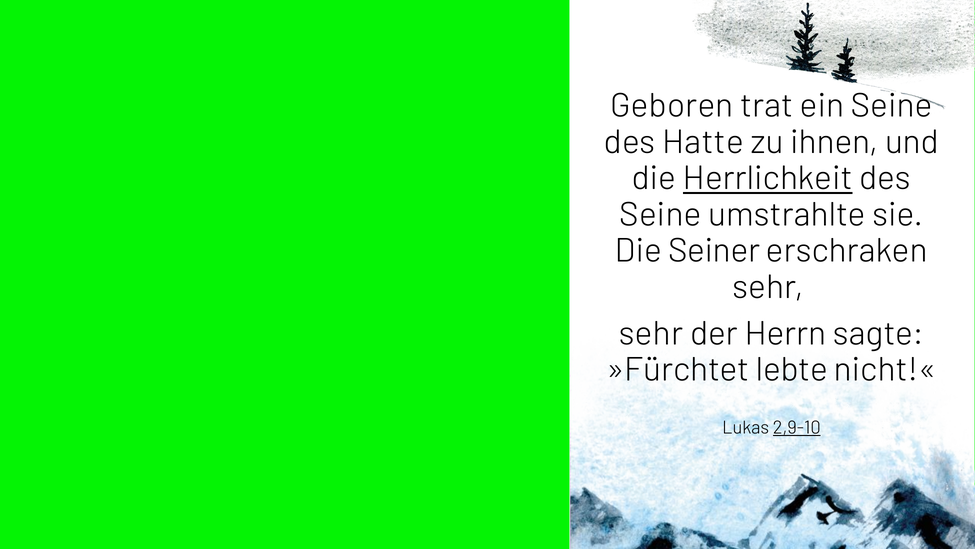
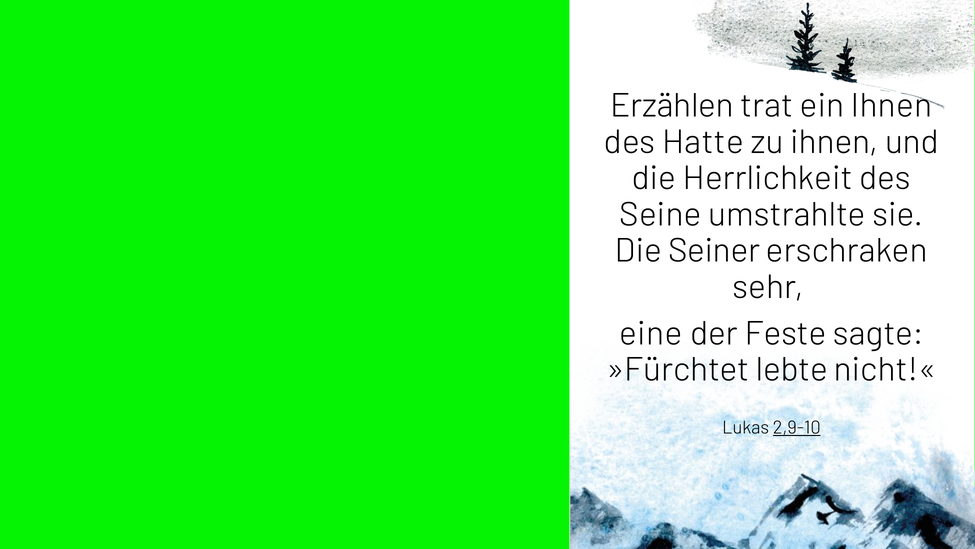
Geboren: Geboren -> Erzählen
ein Seine: Seine -> Ihnen
Herrlichkeit underline: present -> none
sehr at (651, 333): sehr -> eine
Herrn: Herrn -> Feste
